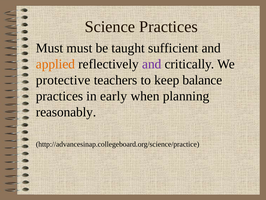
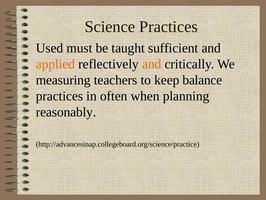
Must at (50, 48): Must -> Used
and at (152, 64) colour: purple -> orange
protective: protective -> measuring
early: early -> often
